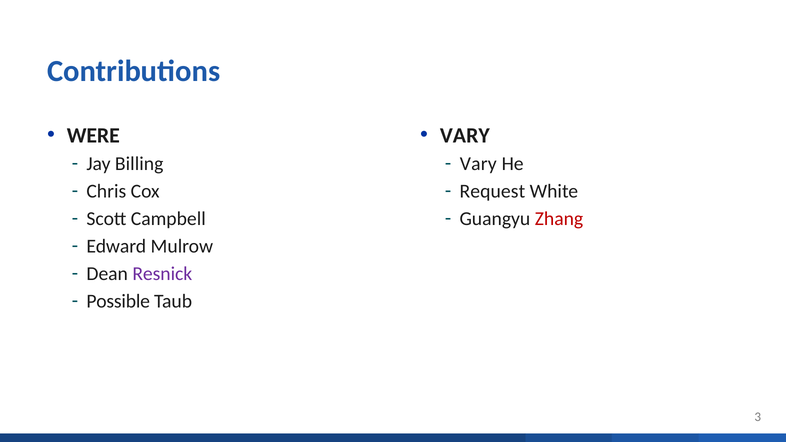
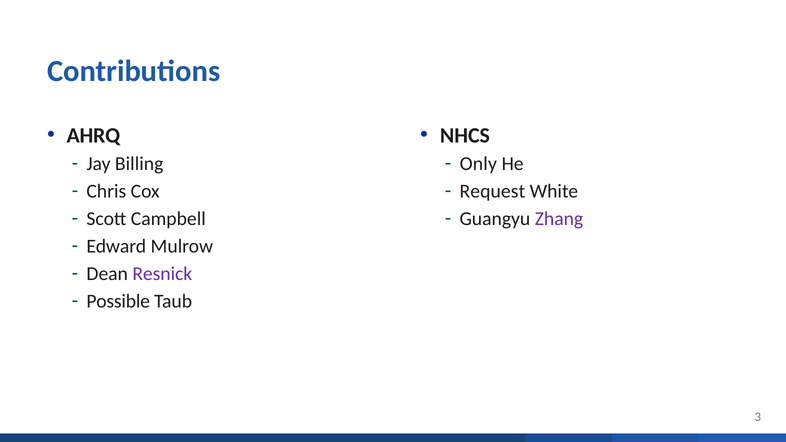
WERE: WERE -> AHRQ
VARY at (465, 135): VARY -> NHCS
Vary at (478, 164): Vary -> Only
Zhang colour: red -> purple
